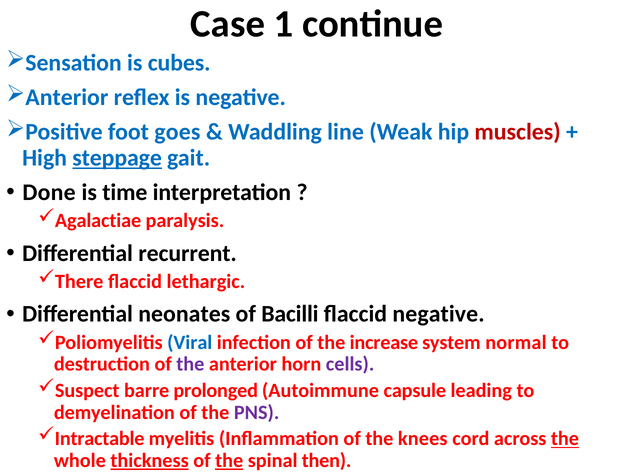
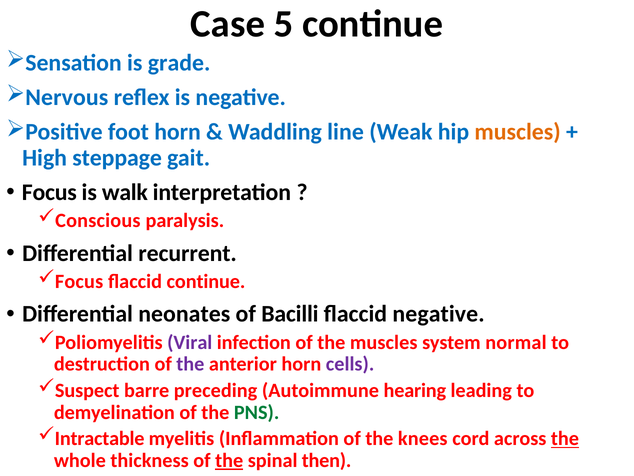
1: 1 -> 5
cubes: cubes -> grade
Anterior at (67, 97): Anterior -> Nervous
foot goes: goes -> horn
muscles at (518, 132) colour: red -> orange
steppage underline: present -> none
Done at (49, 192): Done -> Focus
time: time -> walk
Agalactiae: Agalactiae -> Conscious
There at (79, 281): There -> Focus
flaccid lethargic: lethargic -> continue
Viral colour: blue -> purple
the increase: increase -> muscles
prolonged: prolonged -> preceding
capsule: capsule -> hearing
PNS colour: purple -> green
thickness underline: present -> none
